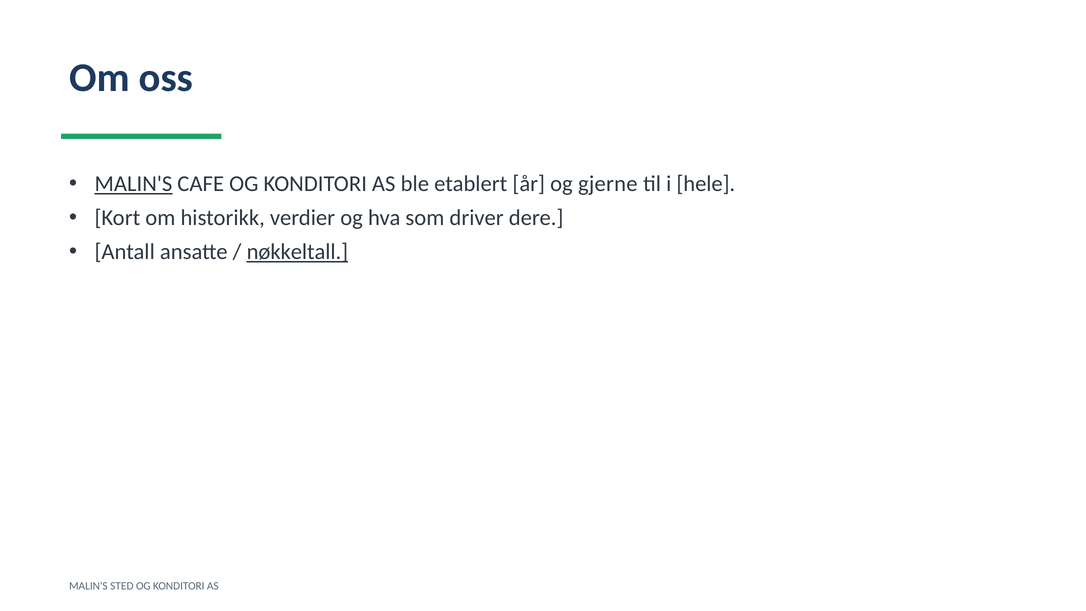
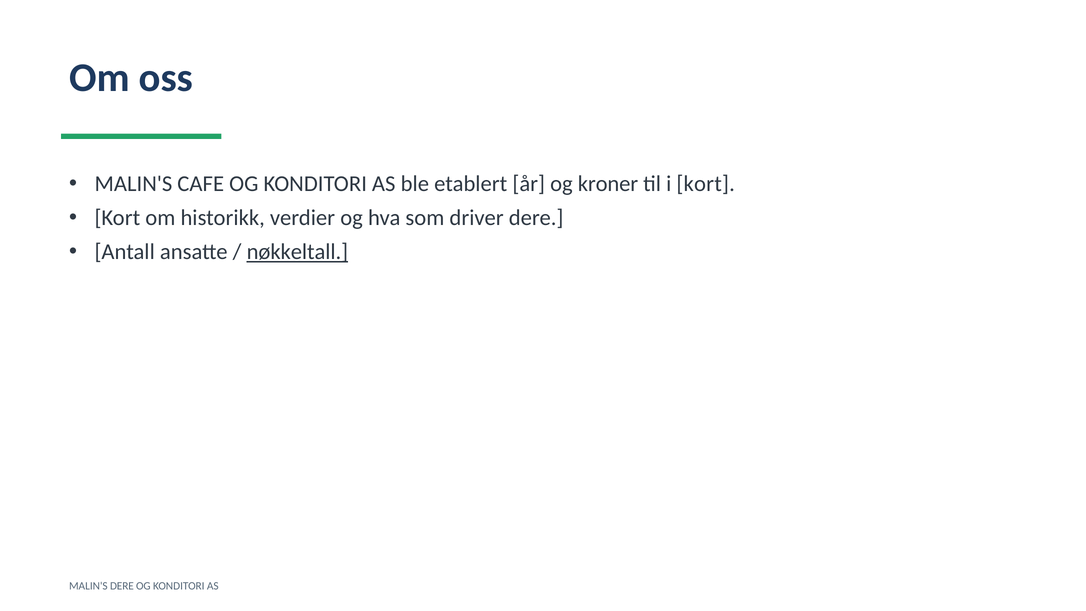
MALIN'S at (133, 184) underline: present -> none
gjerne: gjerne -> kroner
i hele: hele -> kort
MALIN'S STED: STED -> DERE
